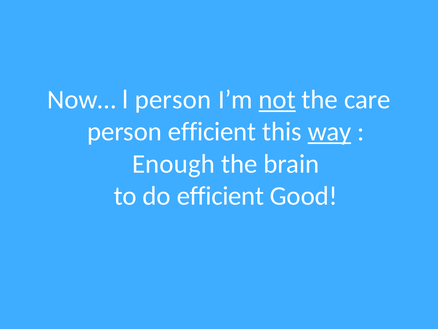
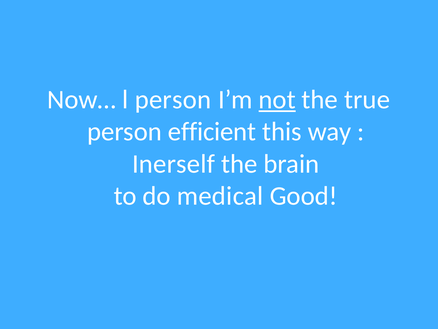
care: care -> true
way underline: present -> none
Enough: Enough -> Inerself
do efficient: efficient -> medical
